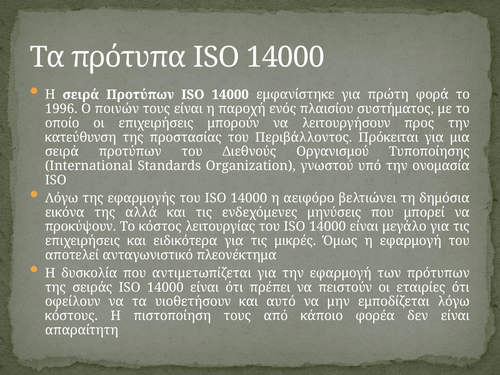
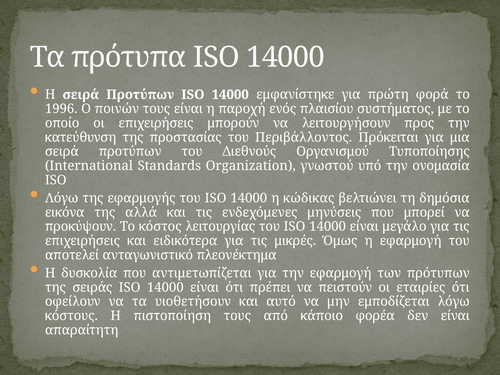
αειφόρο: αειφόρο -> κώδικας
